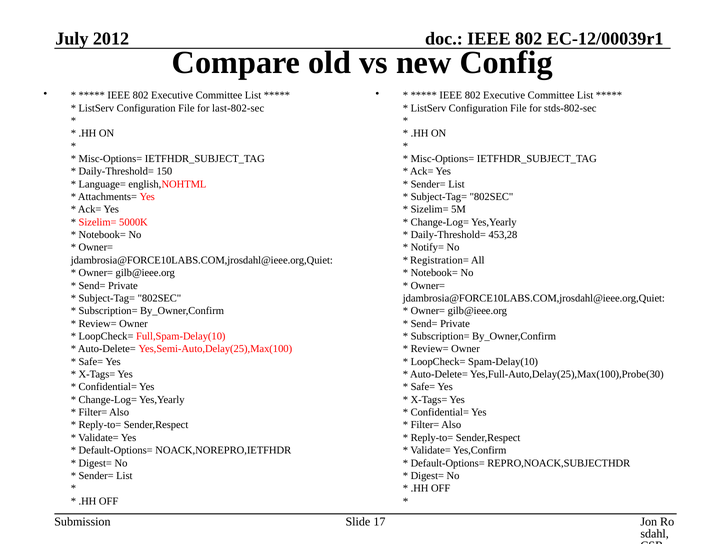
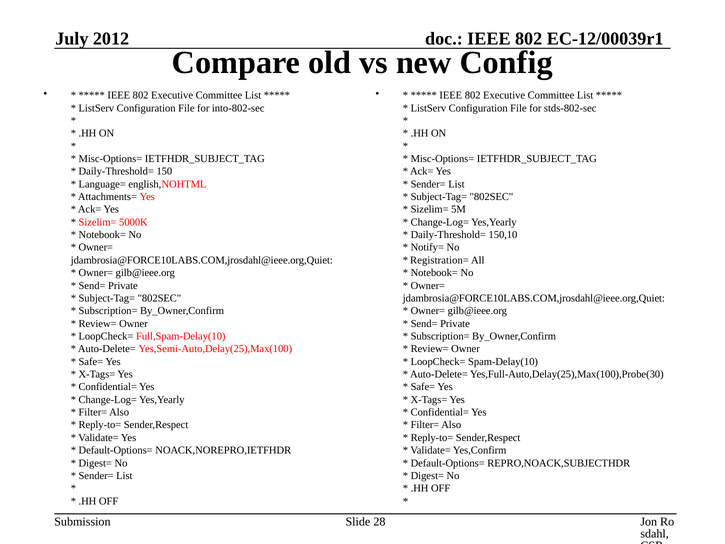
last-802-sec: last-802-sec -> into-802-sec
453,28: 453,28 -> 150,10
17: 17 -> 28
